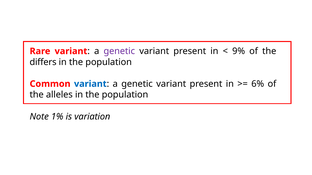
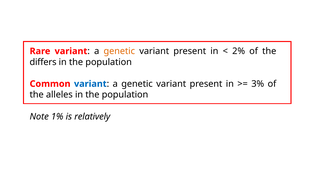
genetic at (119, 51) colour: purple -> orange
9%: 9% -> 2%
6%: 6% -> 3%
variation: variation -> relatively
